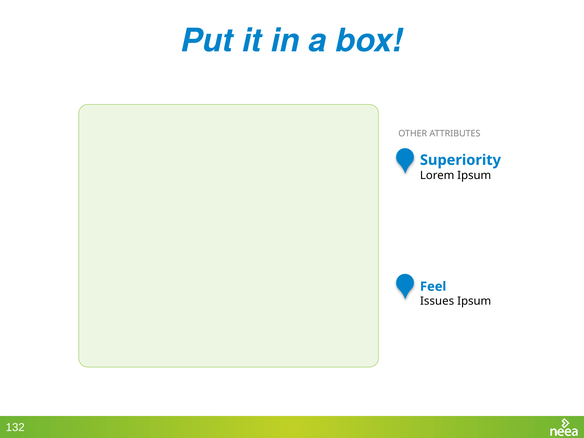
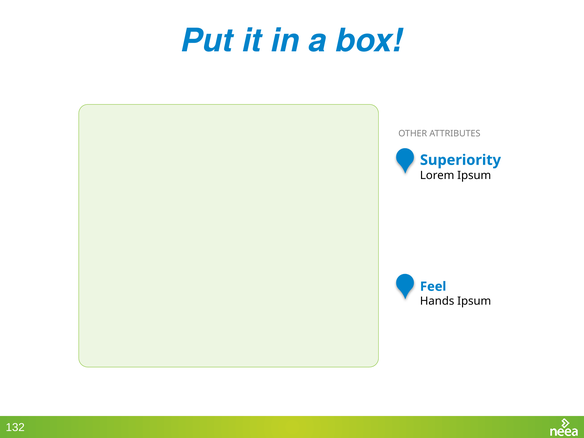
Issues: Issues -> Hands
